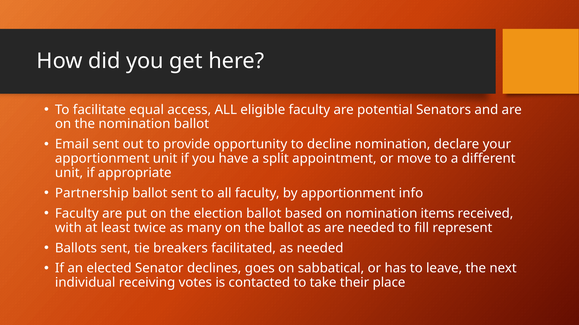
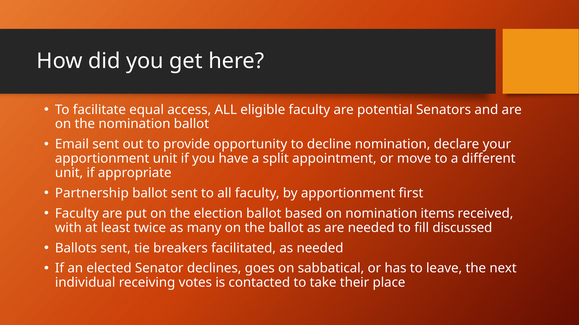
info: info -> first
represent: represent -> discussed
